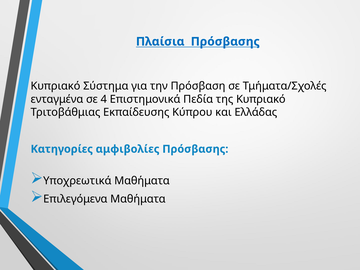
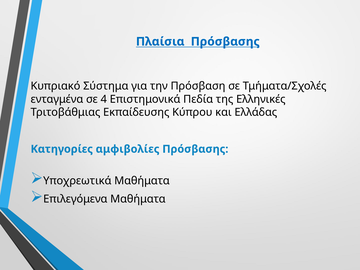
της Κυπριακό: Κυπριακό -> Ελληνικές
